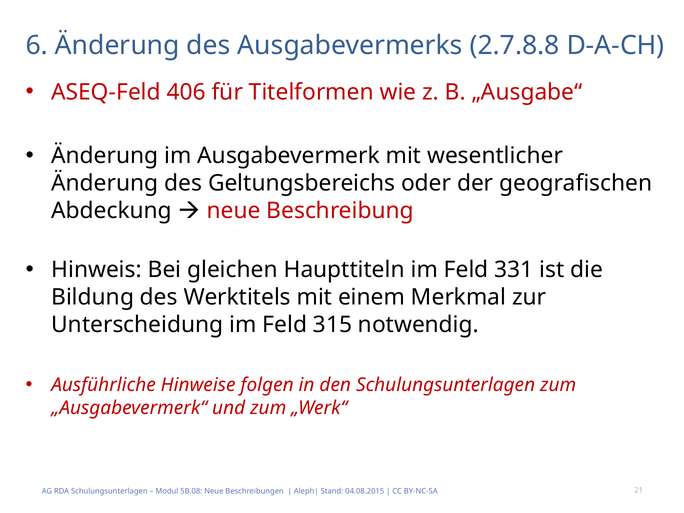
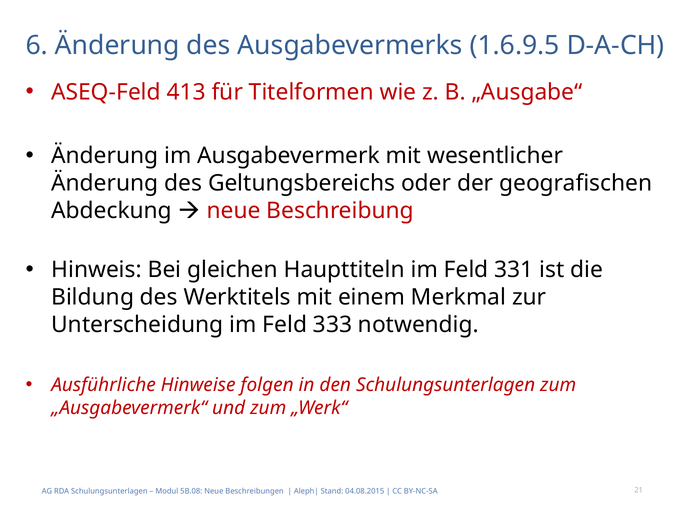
2.7.8.8: 2.7.8.8 -> 1.6.9.5
406: 406 -> 413
315: 315 -> 333
